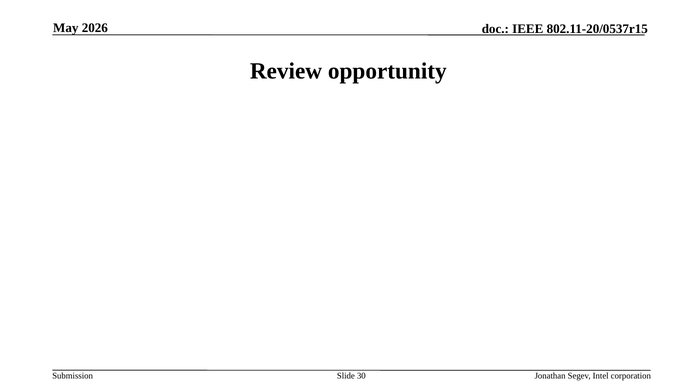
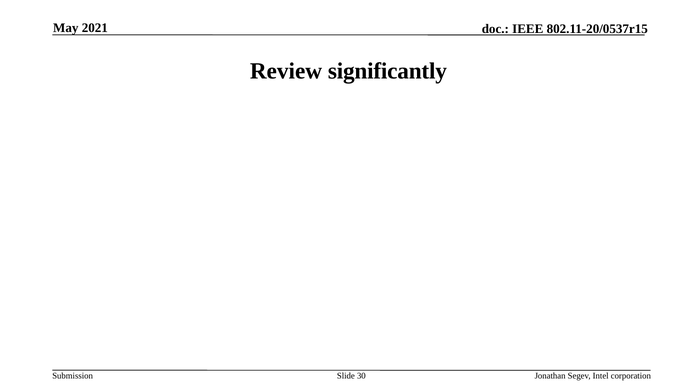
2026: 2026 -> 2021
opportunity: opportunity -> significantly
